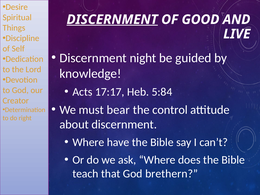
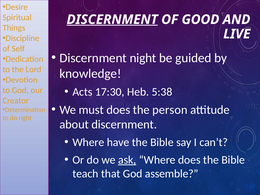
17:17: 17:17 -> 17:30
5:84: 5:84 -> 5:38
must bear: bear -> does
control: control -> person
ask underline: none -> present
brethern: brethern -> assemble
